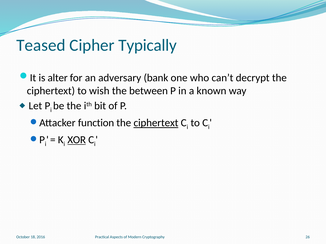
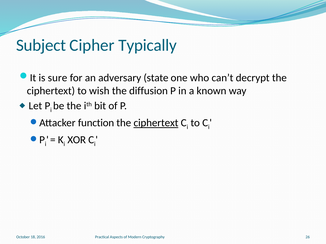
Teased: Teased -> Subject
alter: alter -> sure
bank: bank -> state
between: between -> diffusion
XOR underline: present -> none
